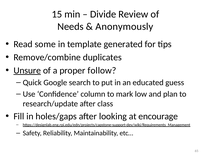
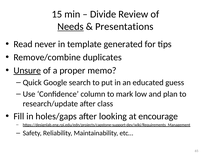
Needs underline: none -> present
Anonymously: Anonymously -> Presentations
some: some -> never
follow: follow -> memo
